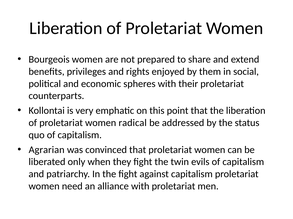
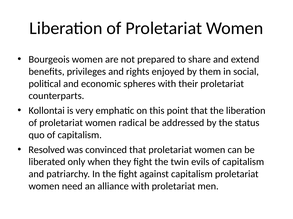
Agrarian: Agrarian -> Resolved
